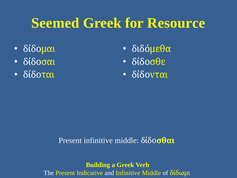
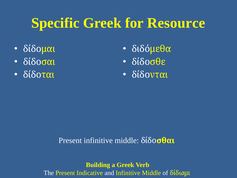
Seemed: Seemed -> Specific
